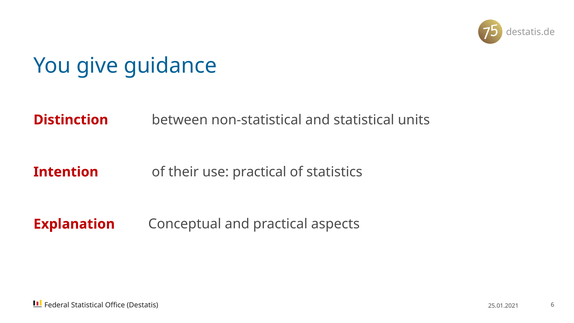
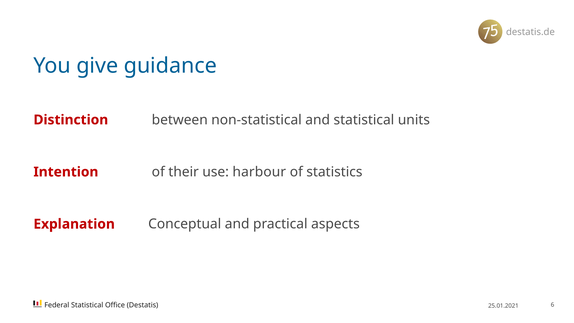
use practical: practical -> harbour
